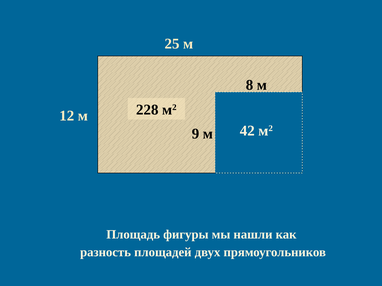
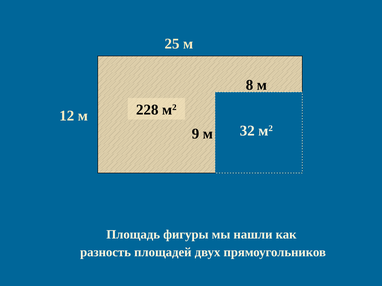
42: 42 -> 32
